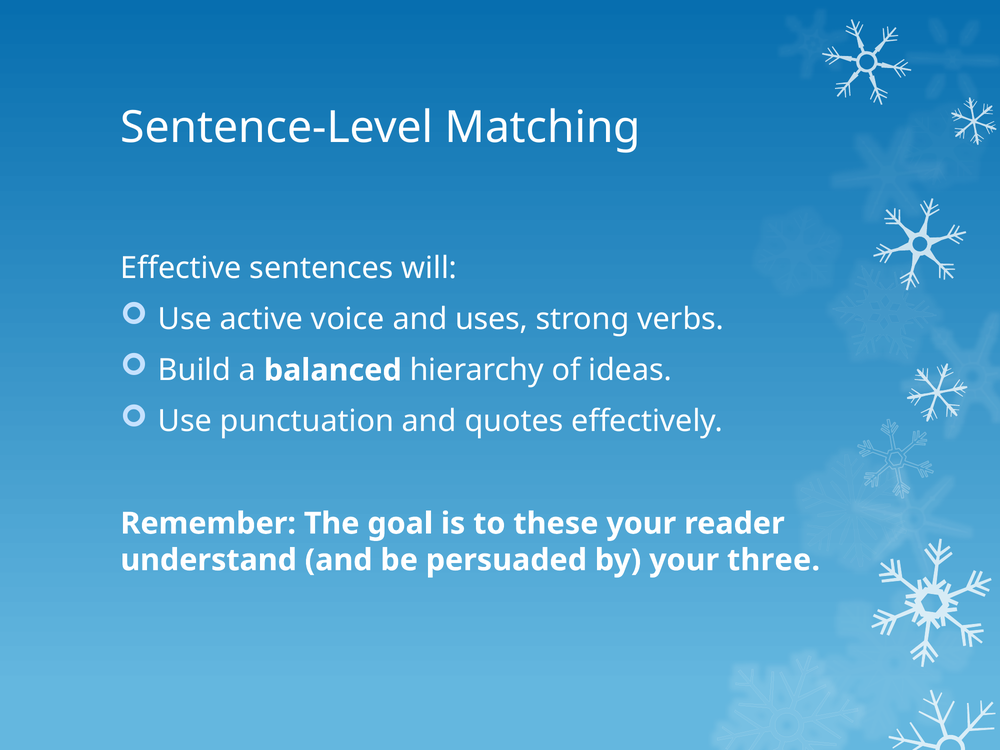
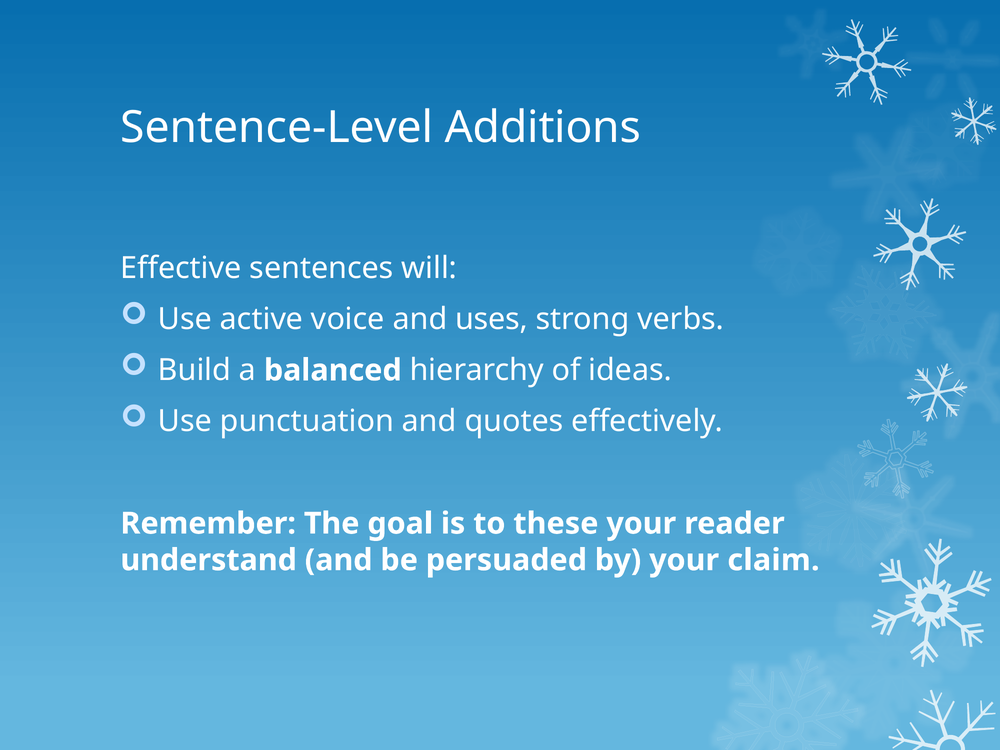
Matching: Matching -> Additions
three: three -> claim
